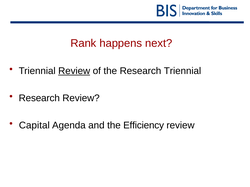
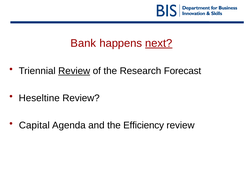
Rank: Rank -> Bank
next underline: none -> present
Research Triennial: Triennial -> Forecast
Research at (39, 98): Research -> Heseltine
